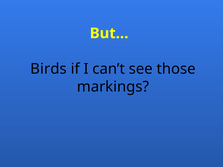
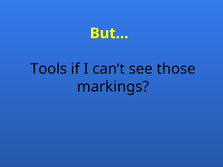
Birds: Birds -> Tools
